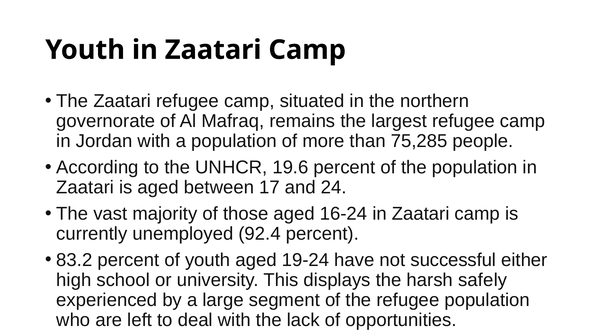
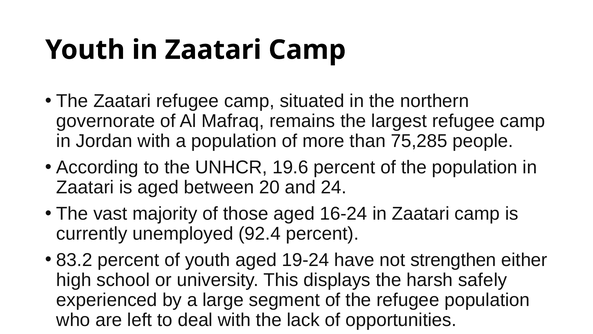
17: 17 -> 20
successful: successful -> strengthen
